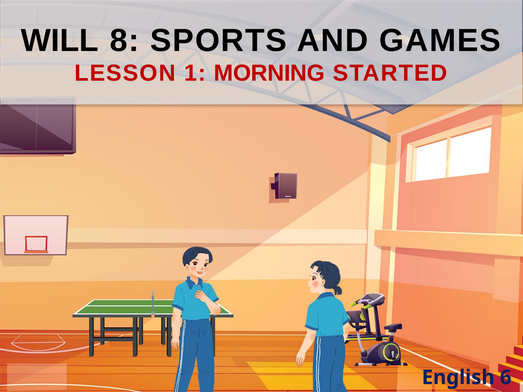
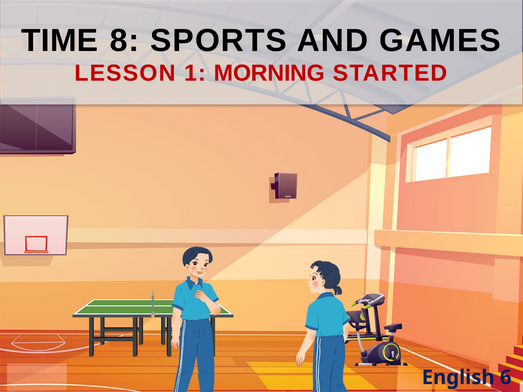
WILL: WILL -> TIME
